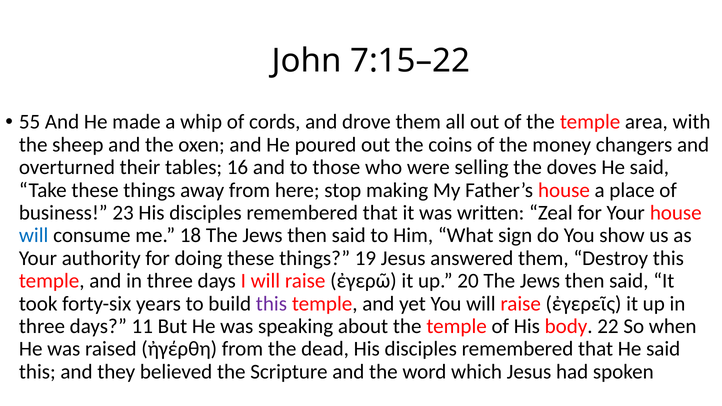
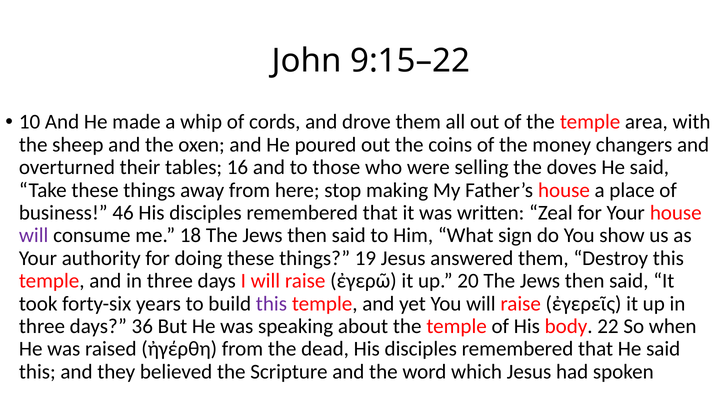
7:15–22: 7:15–22 -> 9:15–22
55: 55 -> 10
23: 23 -> 46
will at (34, 236) colour: blue -> purple
11: 11 -> 36
